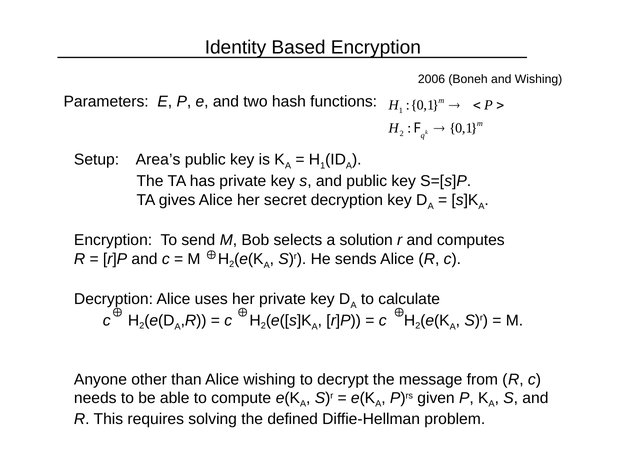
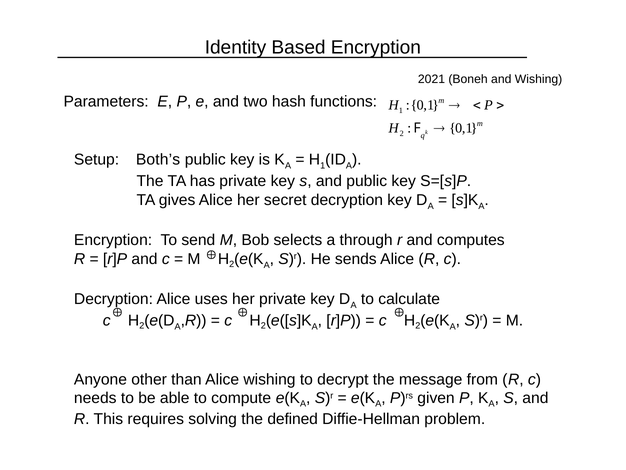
2006: 2006 -> 2021
Area’s: Area’s -> Both’s
solution: solution -> through
